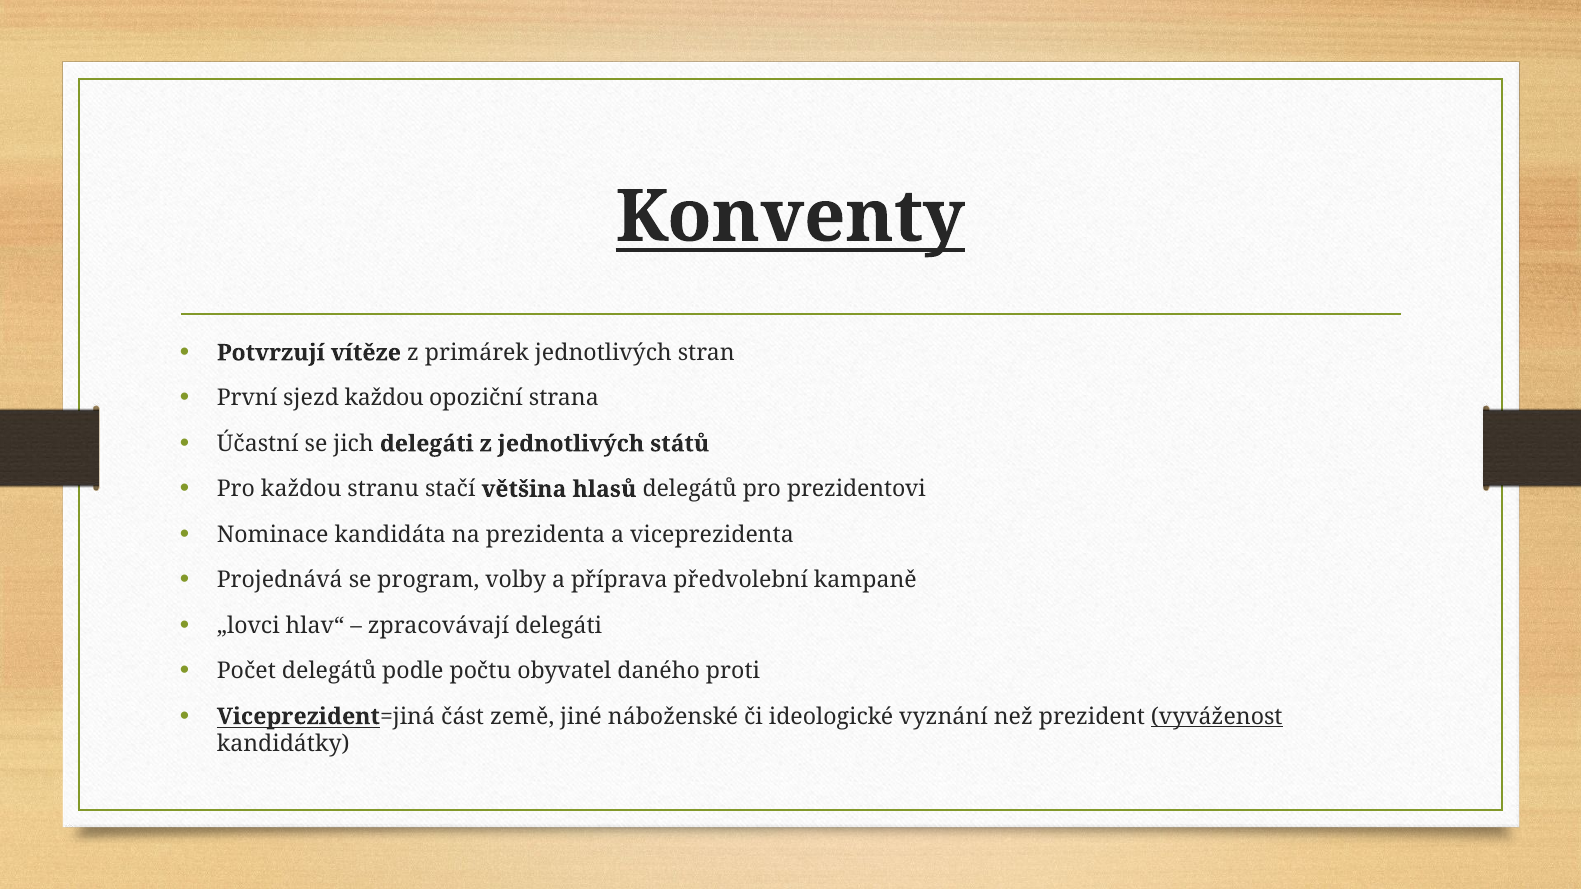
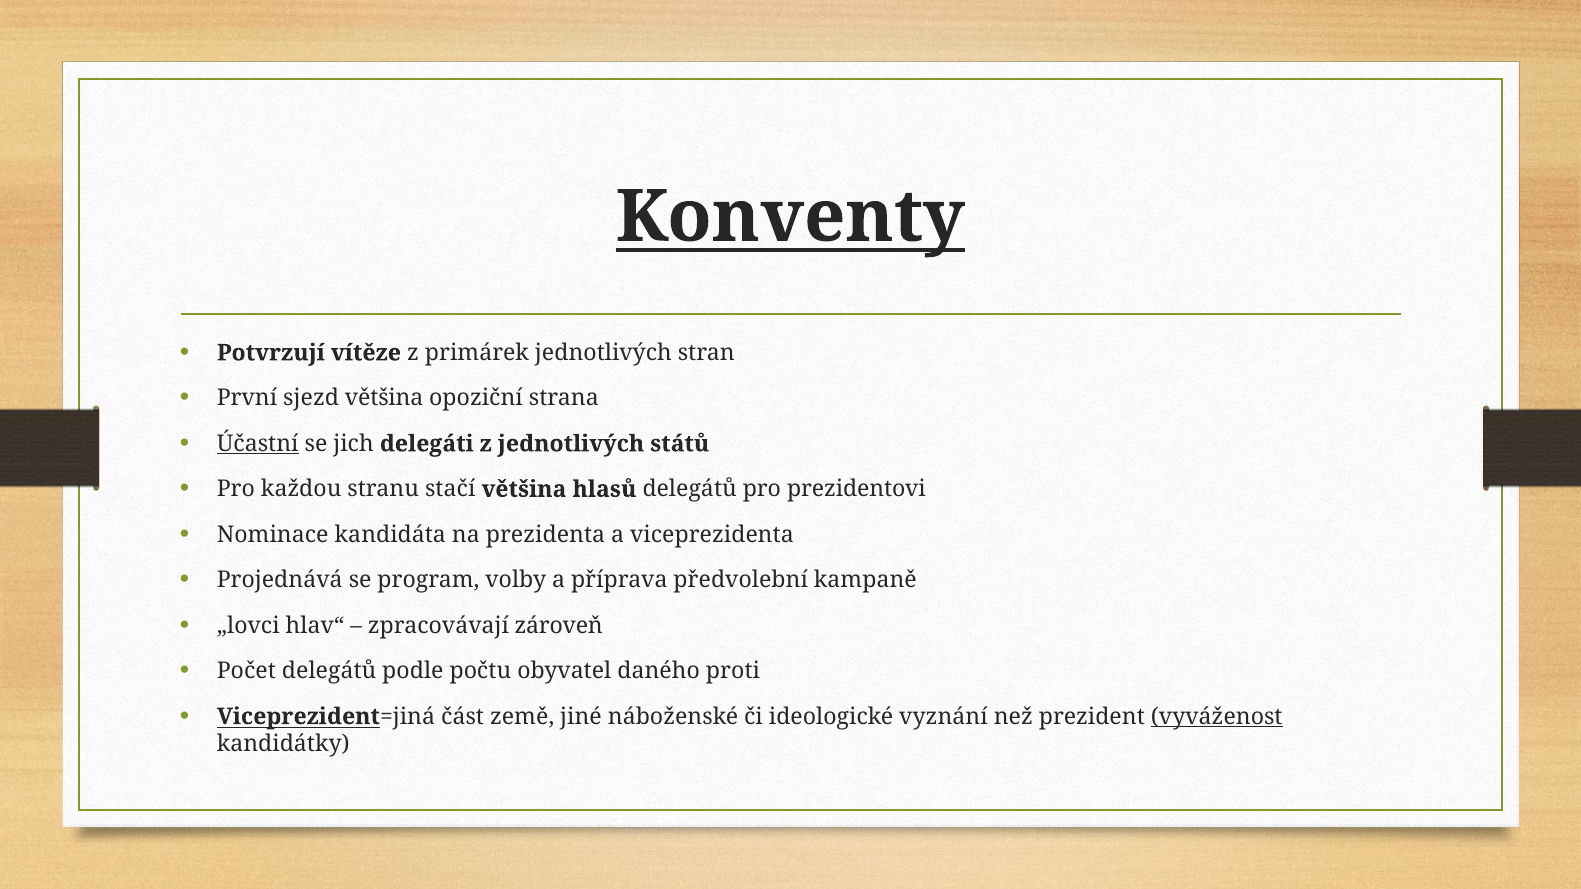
sjezd každou: každou -> většina
Účastní underline: none -> present
zpracovávají delegáti: delegáti -> zároveň
